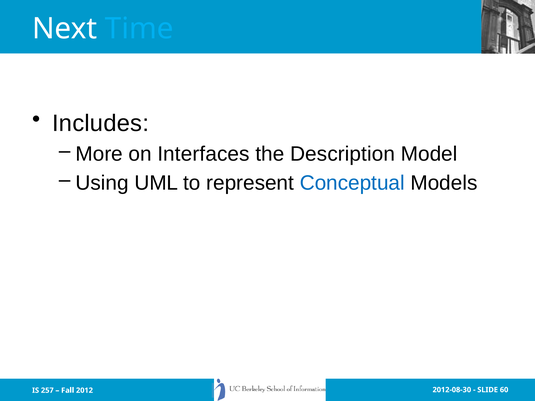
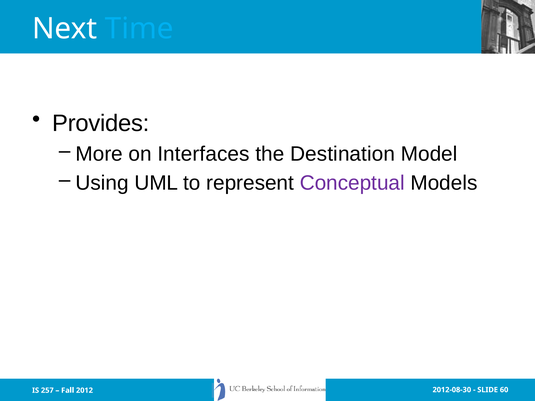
Includes: Includes -> Provides
Description: Description -> Destination
Conceptual colour: blue -> purple
